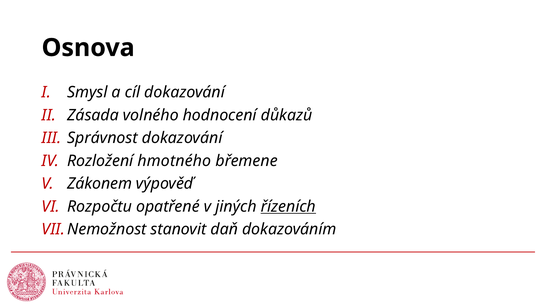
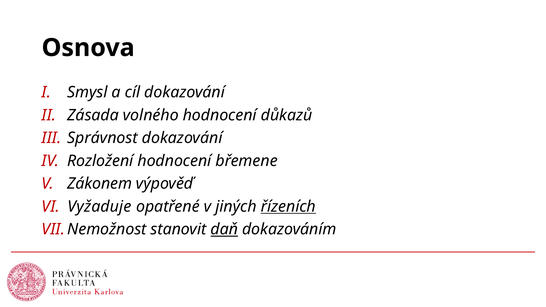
Rozložení hmotného: hmotného -> hodnocení
Rozpočtu: Rozpočtu -> Vyžaduje
daň underline: none -> present
